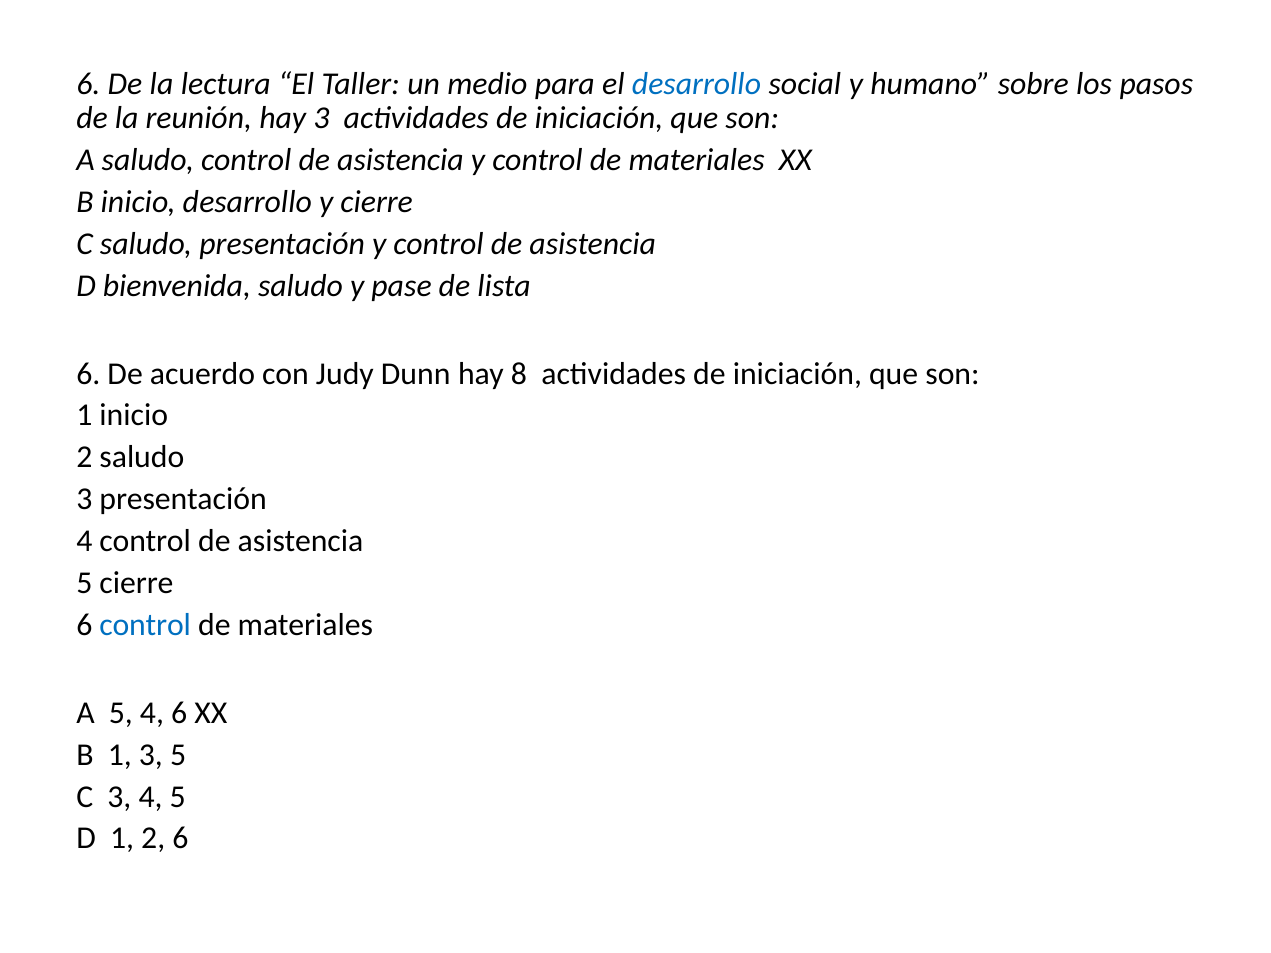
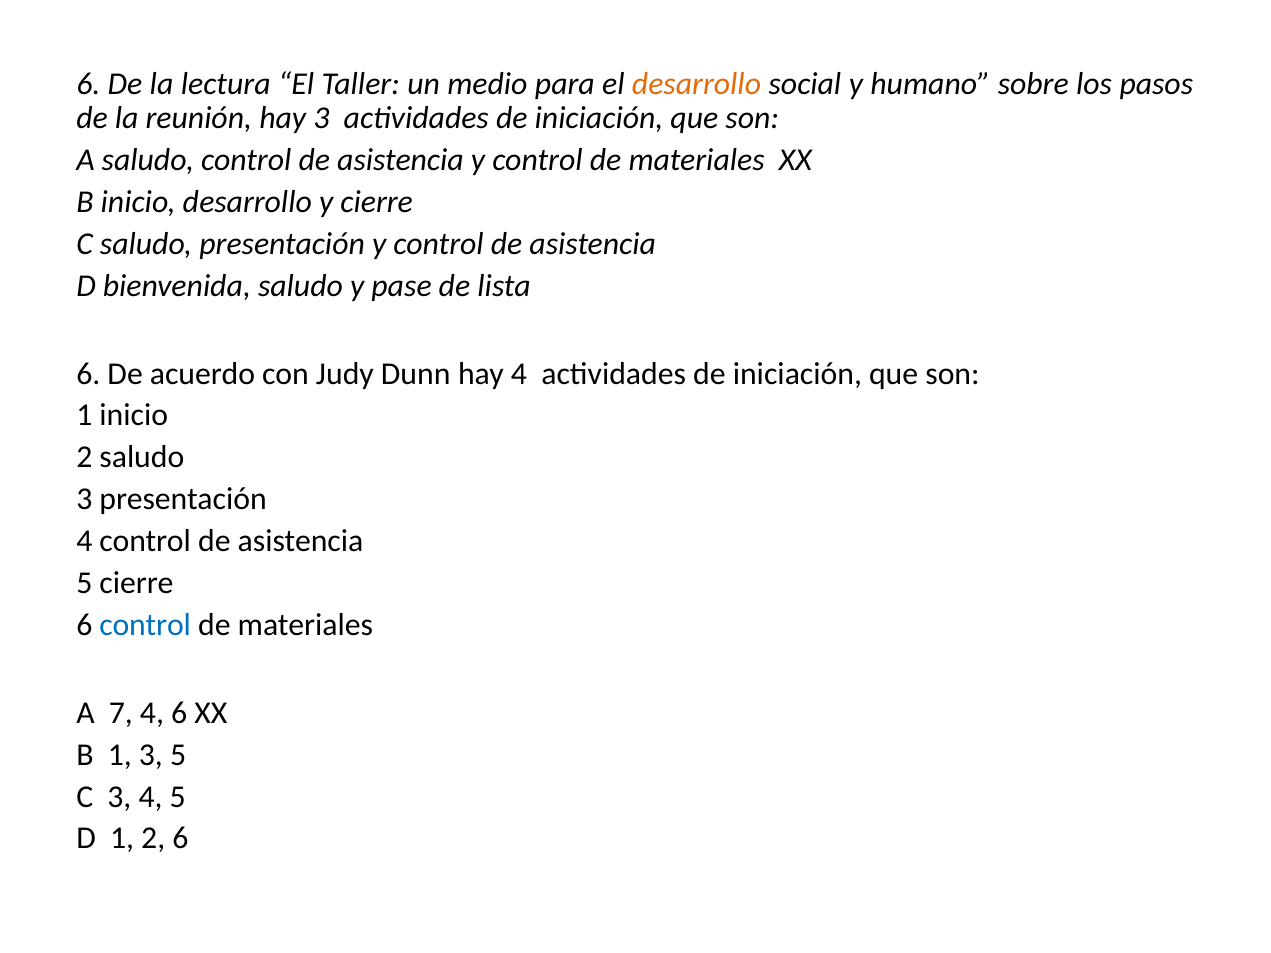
desarrollo at (697, 84) colour: blue -> orange
hay 8: 8 -> 4
A 5: 5 -> 7
